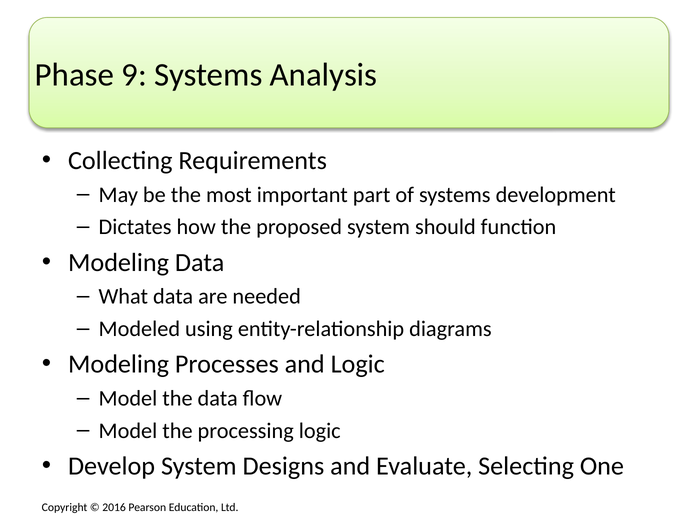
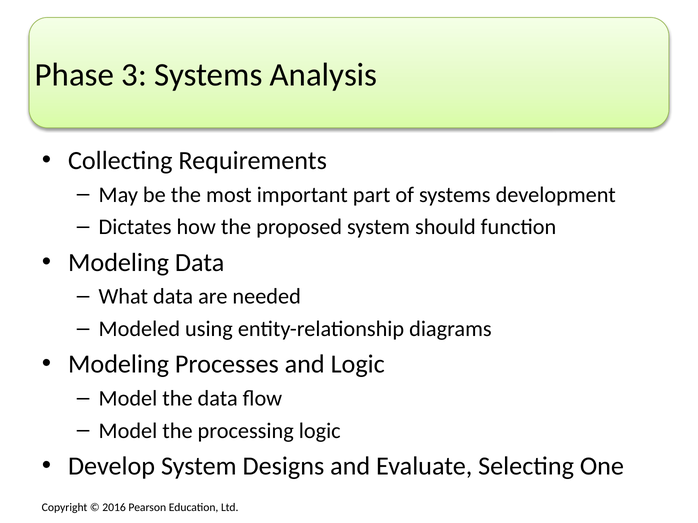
9: 9 -> 3
